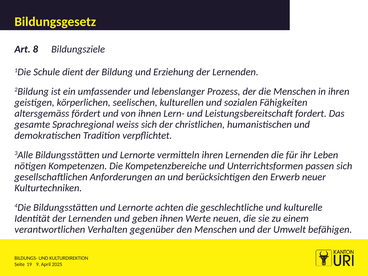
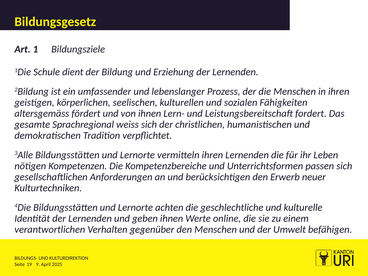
8: 8 -> 1
neuen: neuen -> online
